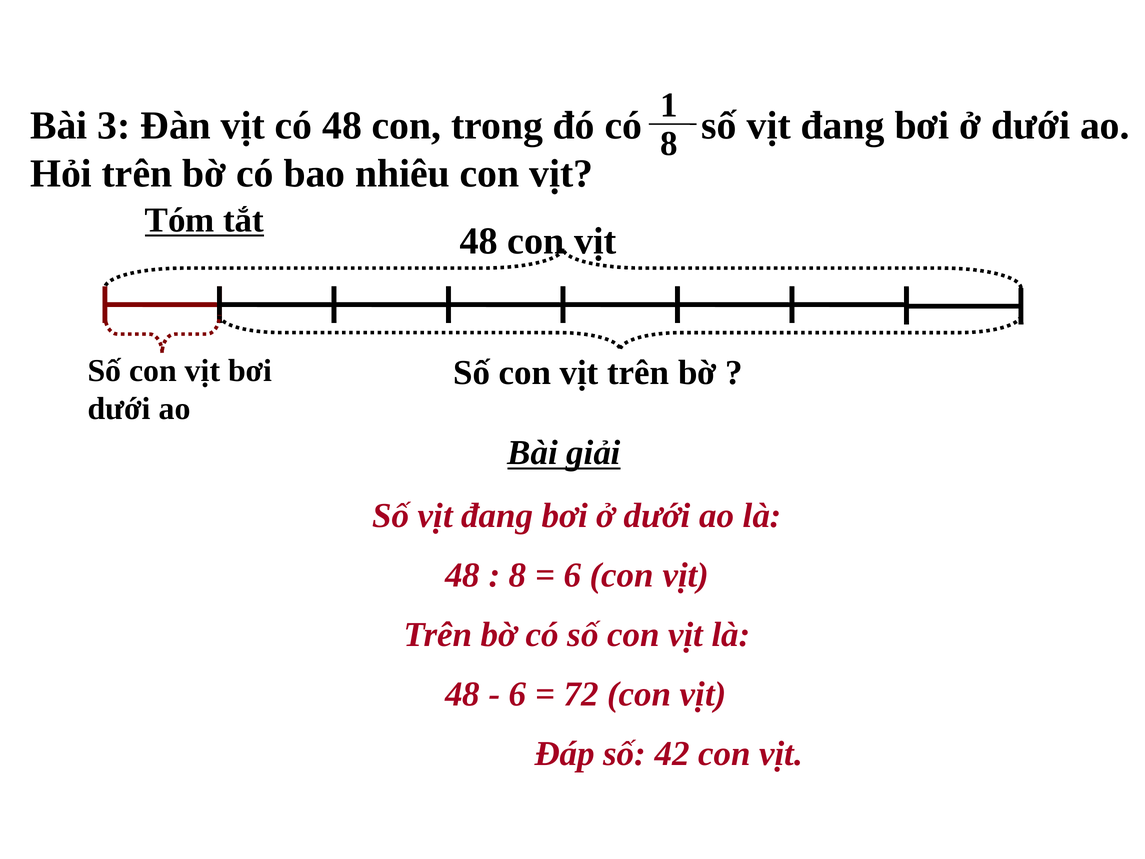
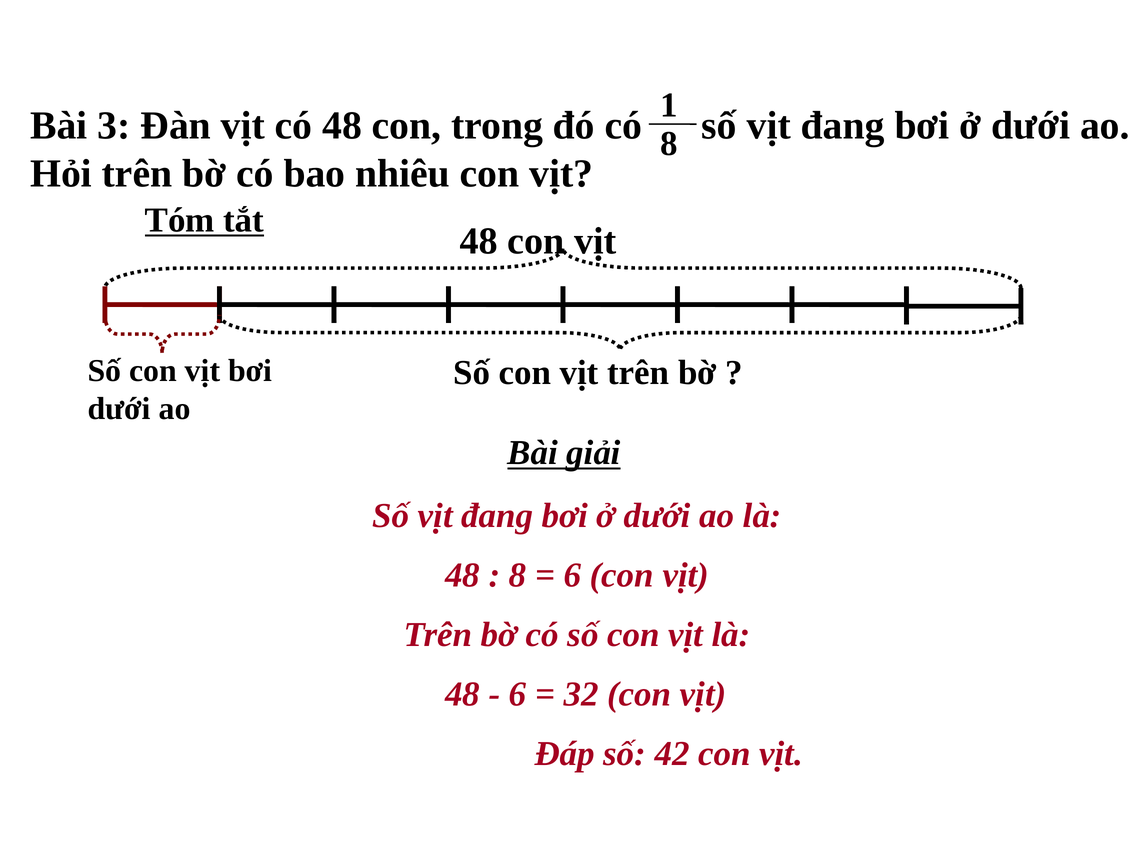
72: 72 -> 32
